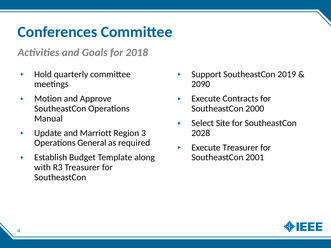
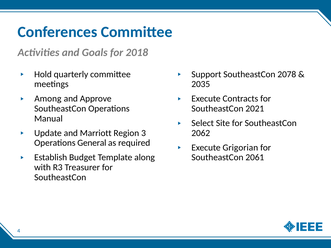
2019: 2019 -> 2078
2090: 2090 -> 2035
Motion: Motion -> Among
2000: 2000 -> 2021
2028: 2028 -> 2062
Execute Treasurer: Treasurer -> Grigorian
2001: 2001 -> 2061
